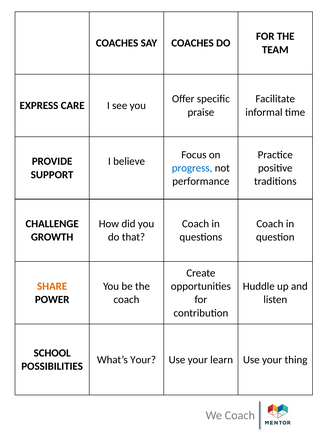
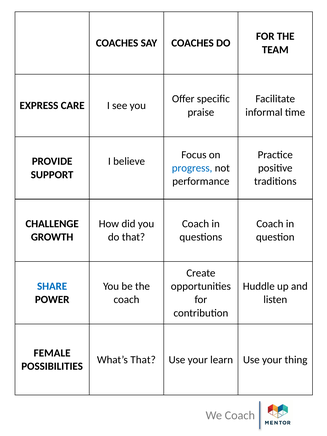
SHARE colour: orange -> blue
SCHOOL: SCHOOL -> FEMALE
What’s Your: Your -> That
